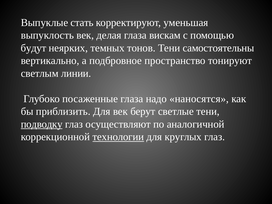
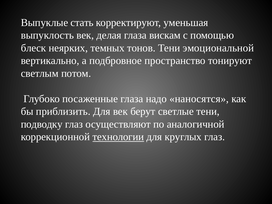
будут: будут -> блеск
самостоятельны: самостоятельны -> эмоциональной
линии: линии -> потом
подводку underline: present -> none
